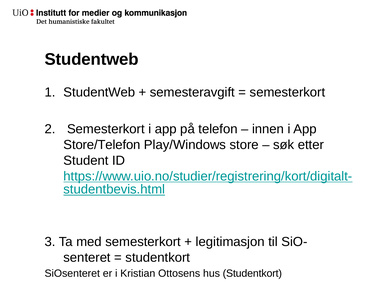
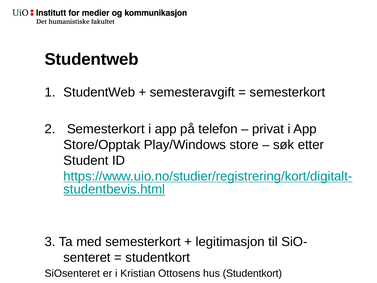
innen: innen -> privat
Store/Telefon: Store/Telefon -> Store/Opptak
